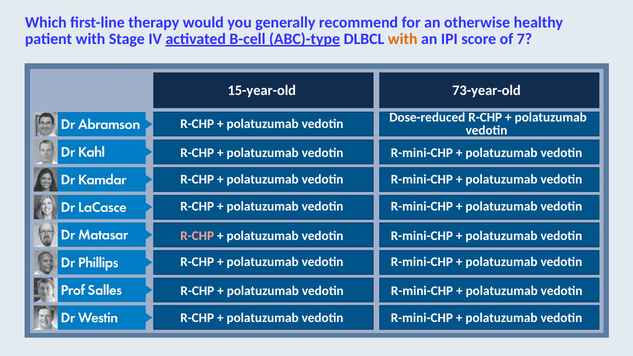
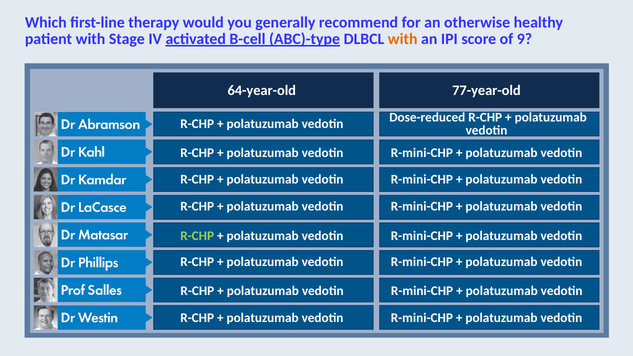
7: 7 -> 9
15-year-old: 15-year-old -> 64-year-old
73-year-old: 73-year-old -> 77-year-old
R-CHP at (197, 236) colour: pink -> light green
